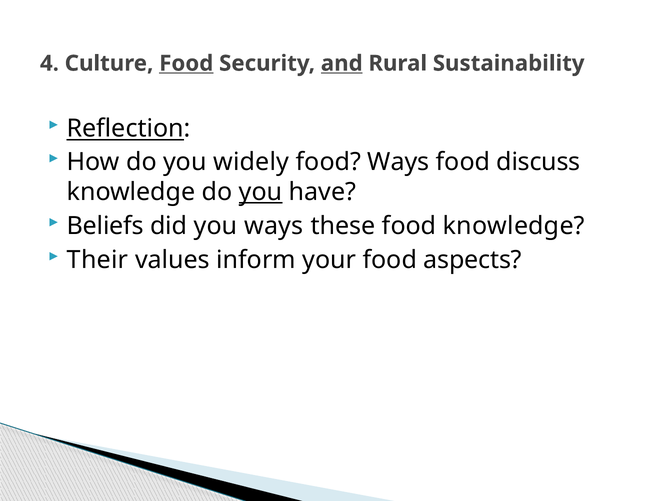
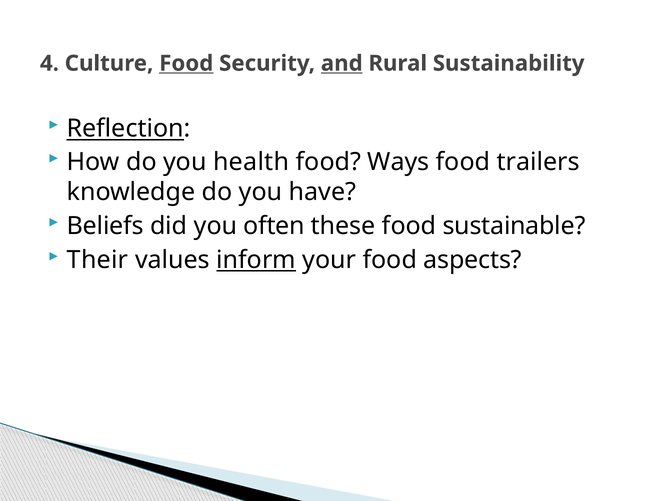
widely: widely -> health
discuss: discuss -> trailers
you at (261, 192) underline: present -> none
you ways: ways -> often
food knowledge: knowledge -> sustainable
inform underline: none -> present
